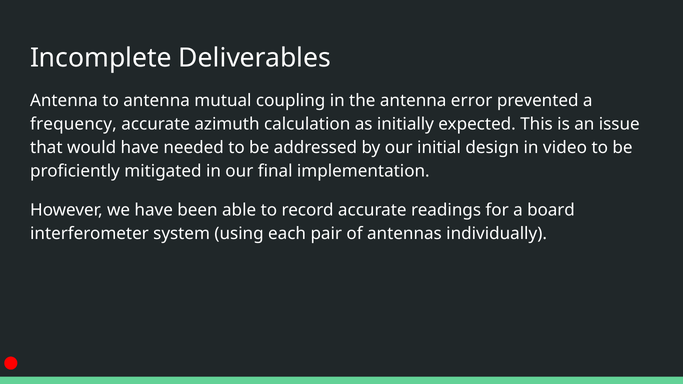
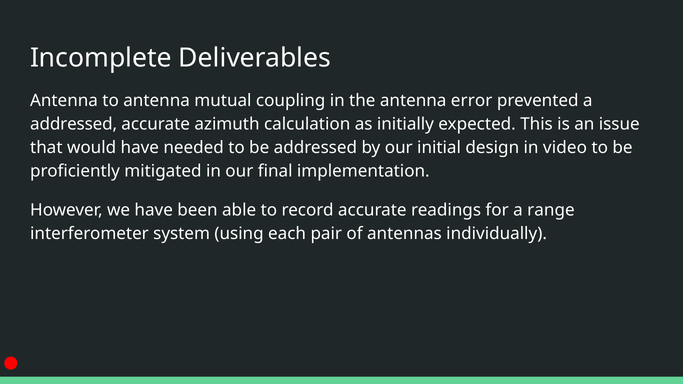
frequency at (73, 124): frequency -> addressed
board: board -> range
